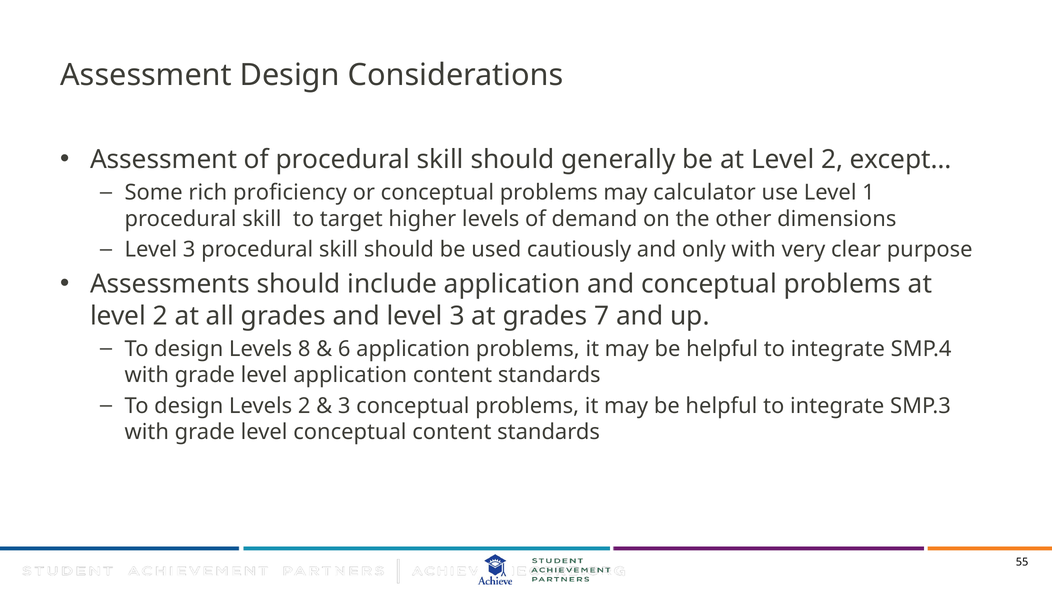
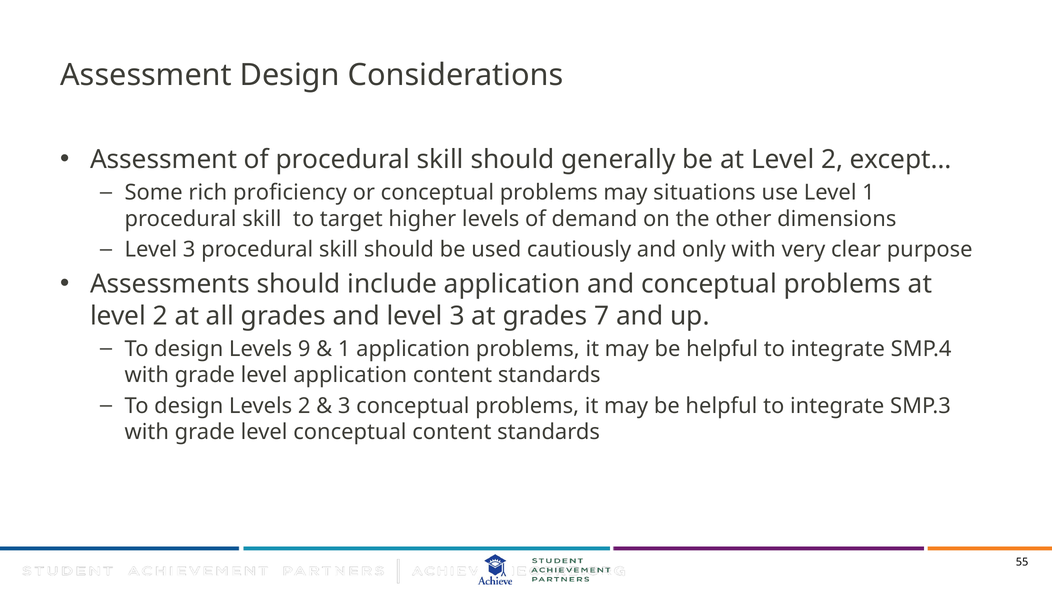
calculator: calculator -> situations
8: 8 -> 9
6 at (344, 349): 6 -> 1
